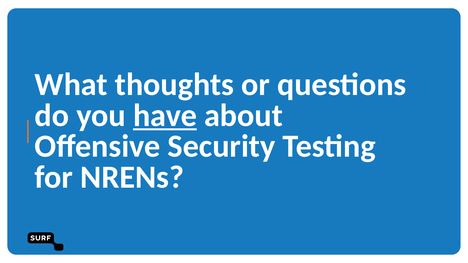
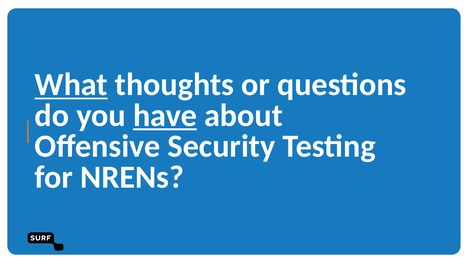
What underline: none -> present
